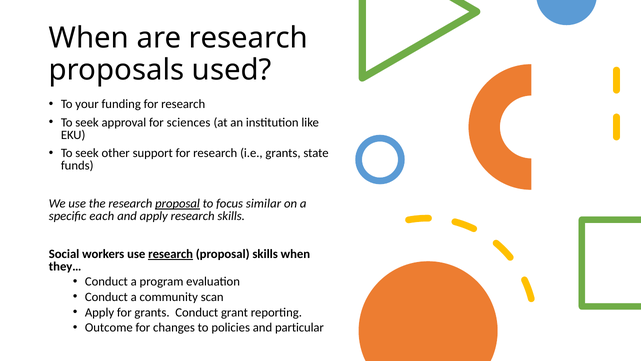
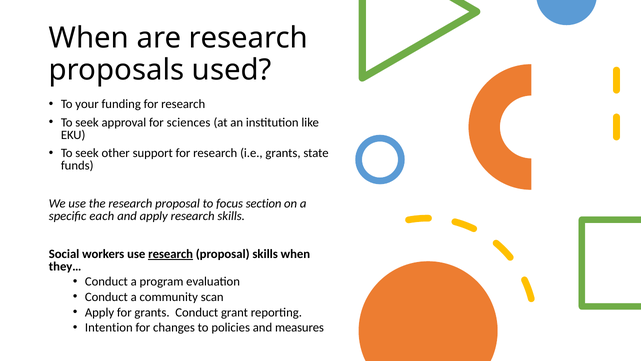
proposal at (178, 203) underline: present -> none
similar: similar -> section
Outcome: Outcome -> Intention
particular: particular -> measures
